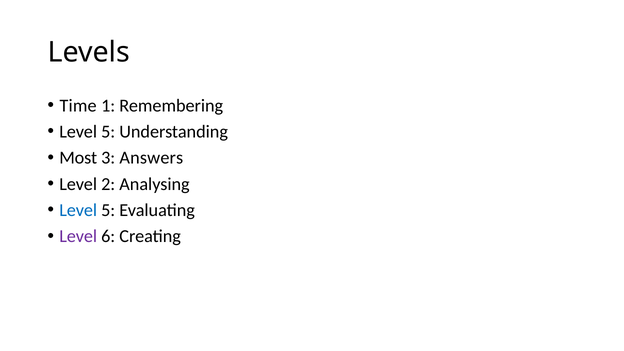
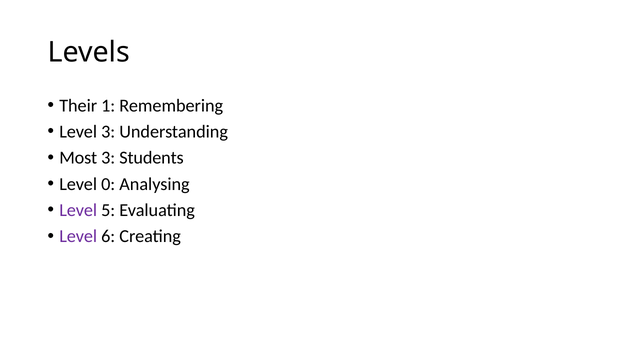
Time: Time -> Their
5 at (108, 132): 5 -> 3
Answers: Answers -> Students
2: 2 -> 0
Level at (78, 210) colour: blue -> purple
